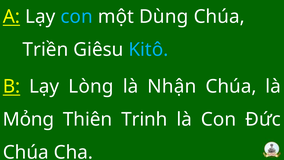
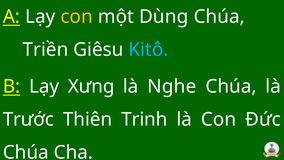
con at (77, 17) colour: light blue -> yellow
Lòng: Lòng -> Xưng
Nhận: Nhận -> Nghe
Mỏng: Mỏng -> Trước
